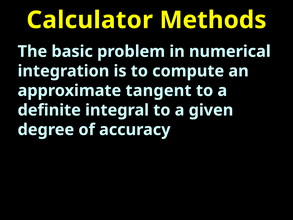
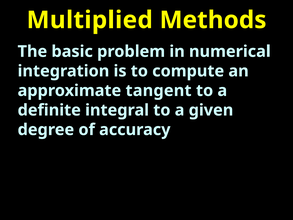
Calculator: Calculator -> Multiplied
